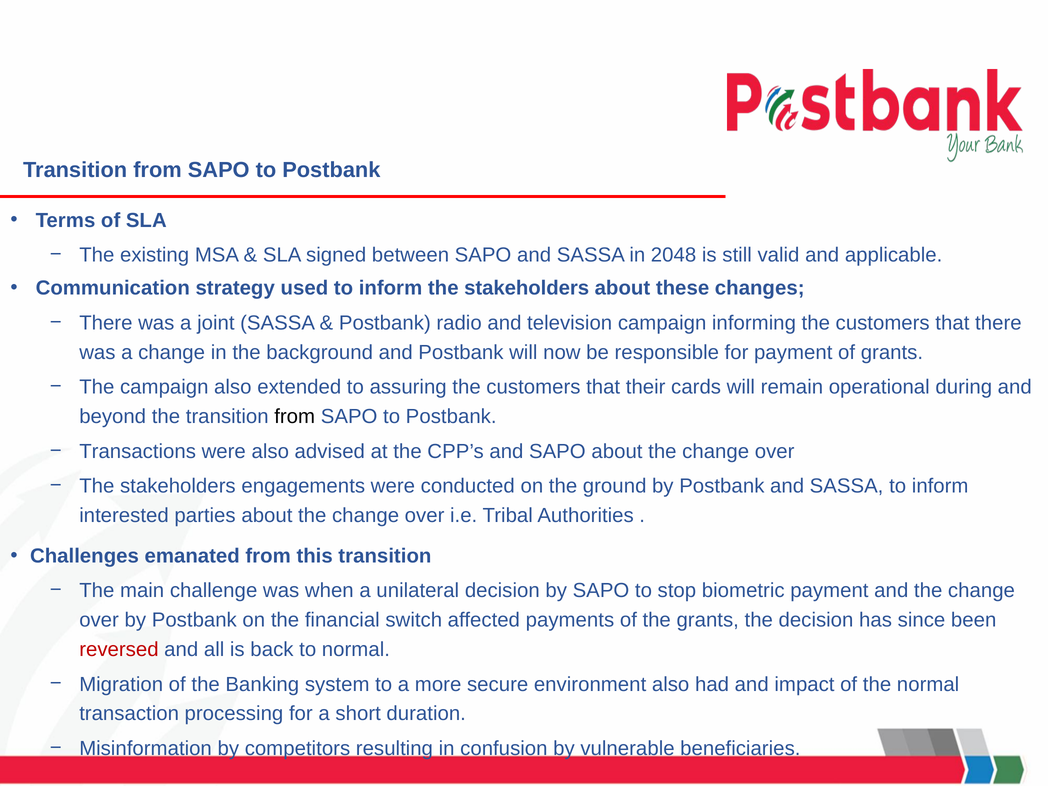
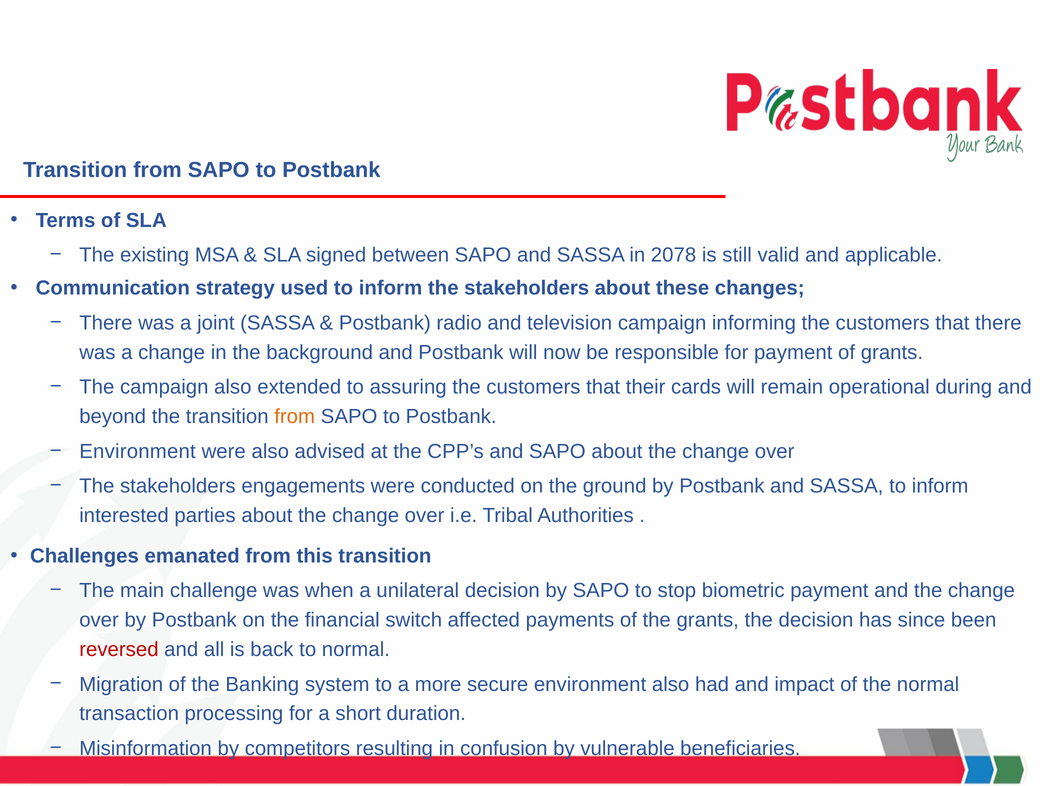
2048: 2048 -> 2078
from at (295, 417) colour: black -> orange
Transactions at (138, 451): Transactions -> Environment
